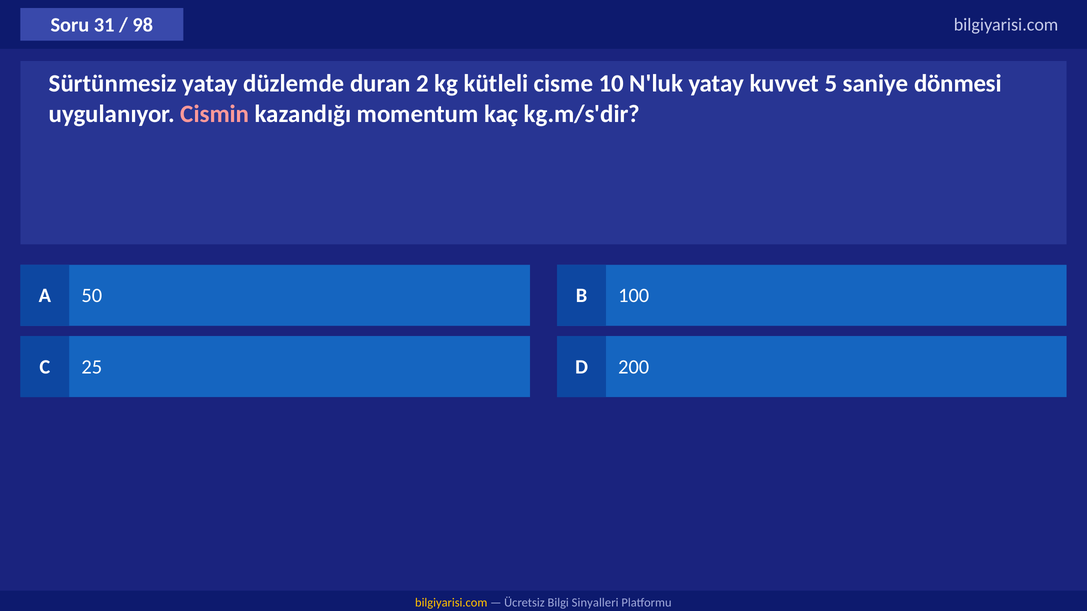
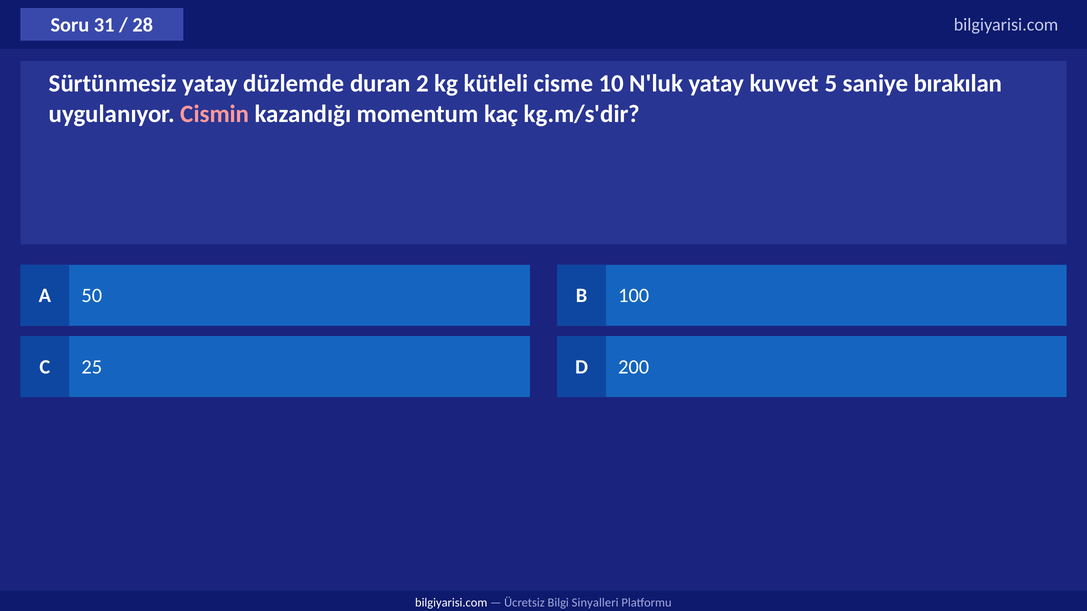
98: 98 -> 28
dönmesi: dönmesi -> bırakılan
bilgiyarisi.com at (451, 603) colour: yellow -> white
